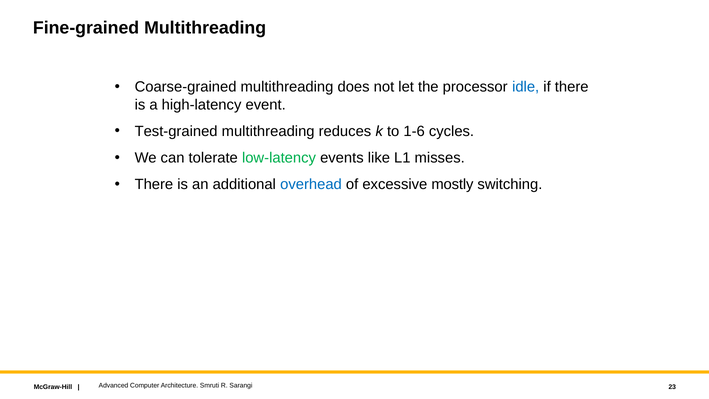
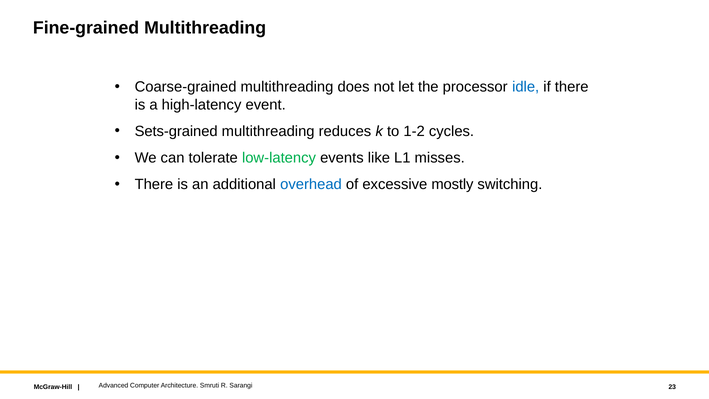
Test-grained: Test-grained -> Sets-grained
1-6: 1-6 -> 1-2
